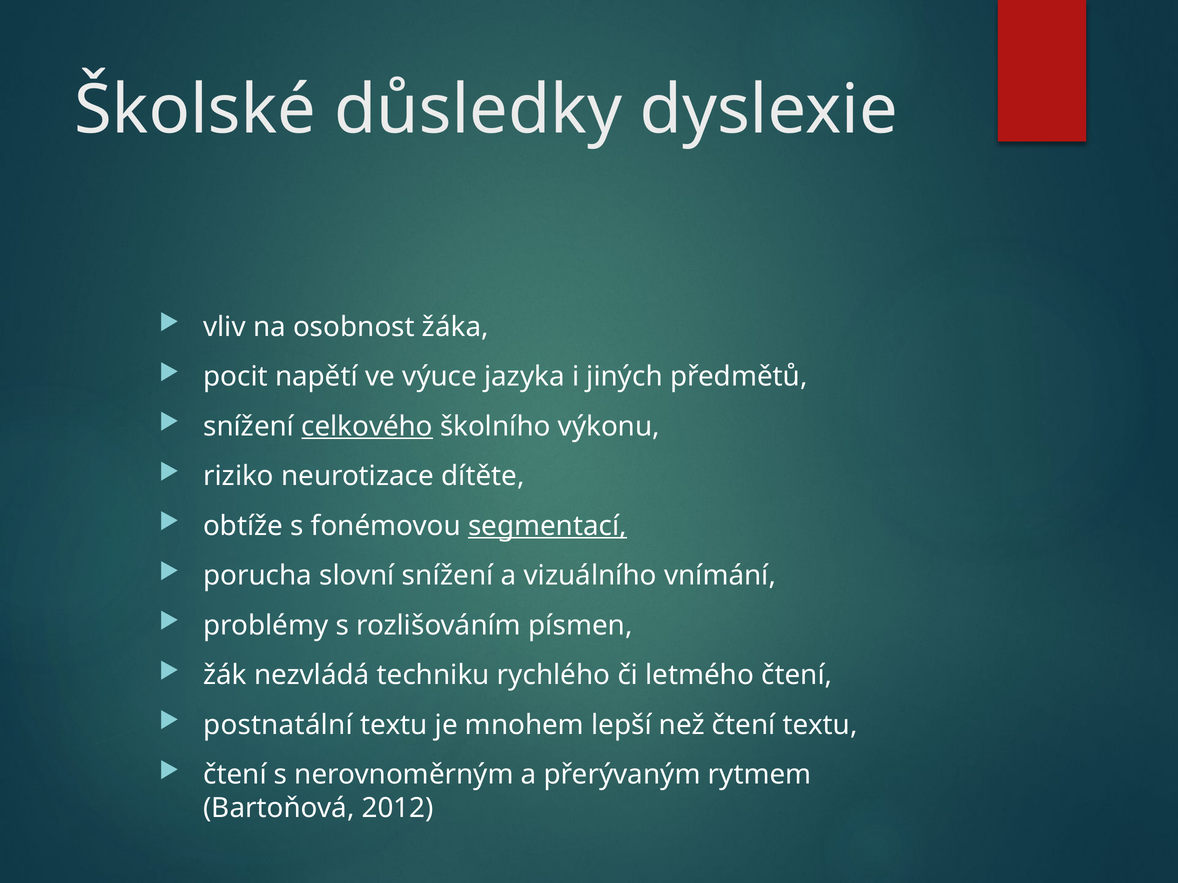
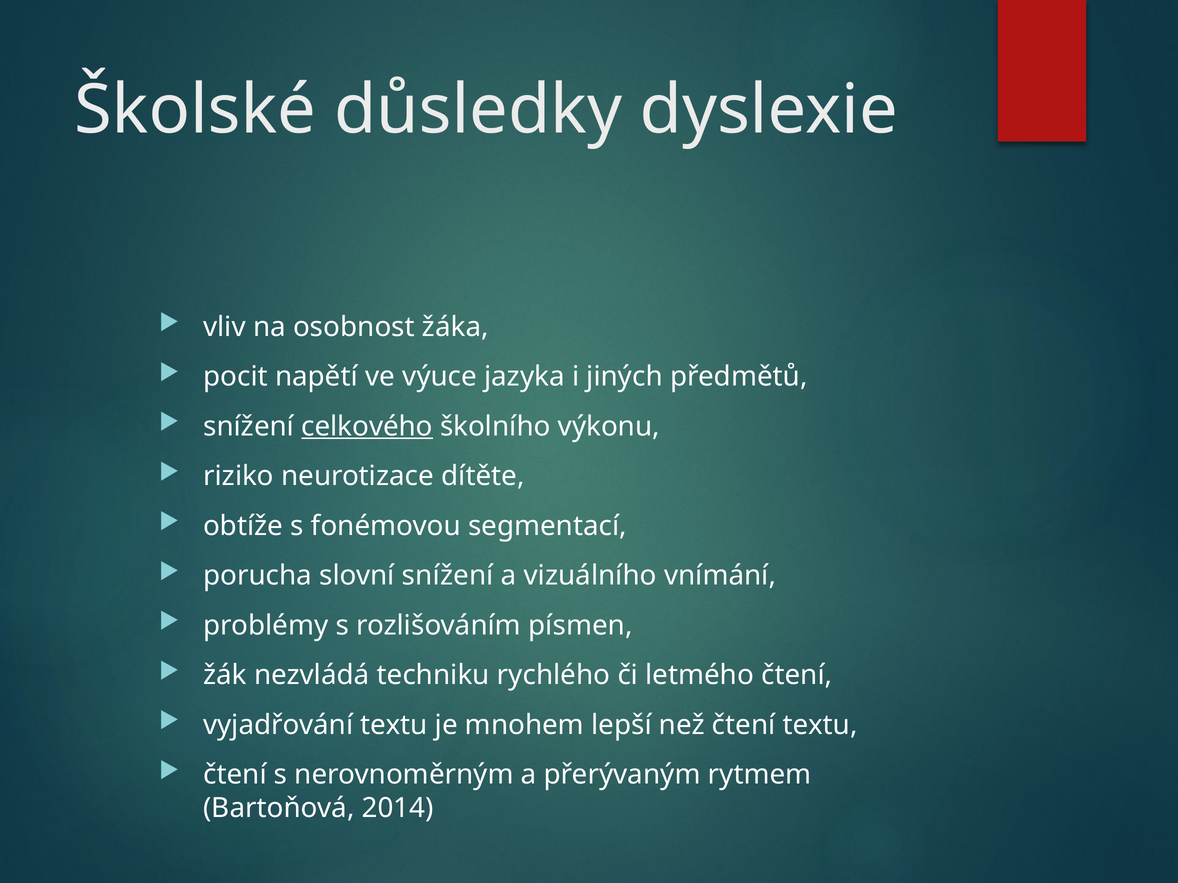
segmentací underline: present -> none
postnatální: postnatální -> vyjadřování
2012: 2012 -> 2014
